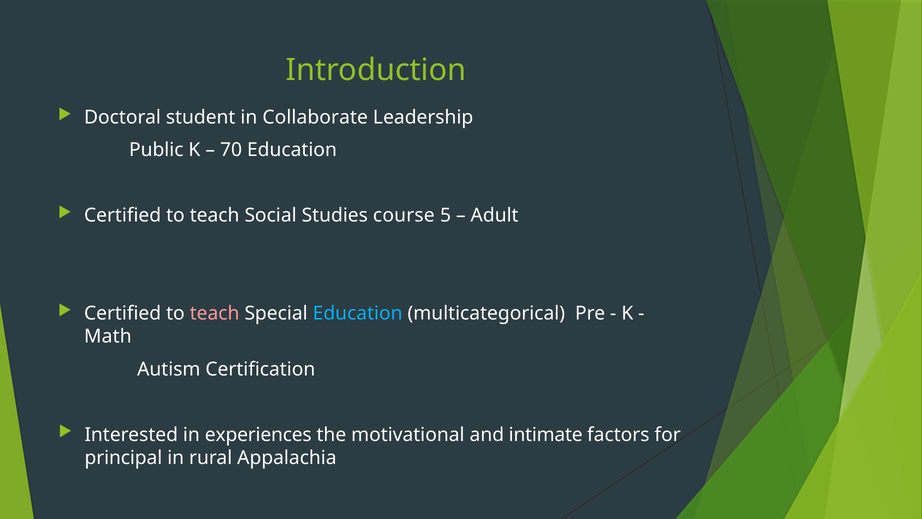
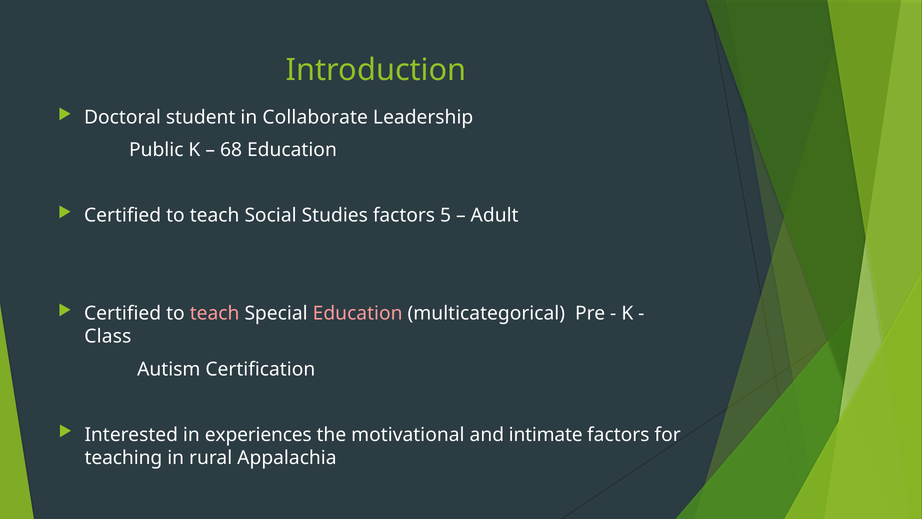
70: 70 -> 68
Studies course: course -> factors
Education at (358, 313) colour: light blue -> pink
Math: Math -> Class
principal: principal -> teaching
